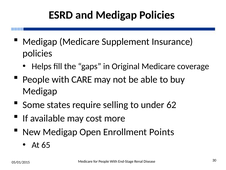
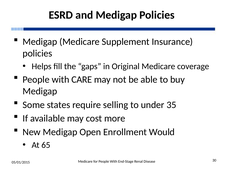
62: 62 -> 35
Points: Points -> Would
